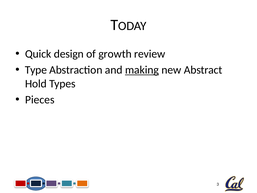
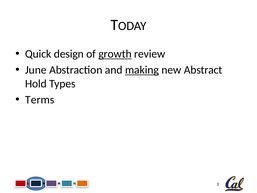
growth underline: none -> present
Type: Type -> June
Pieces: Pieces -> Terms
